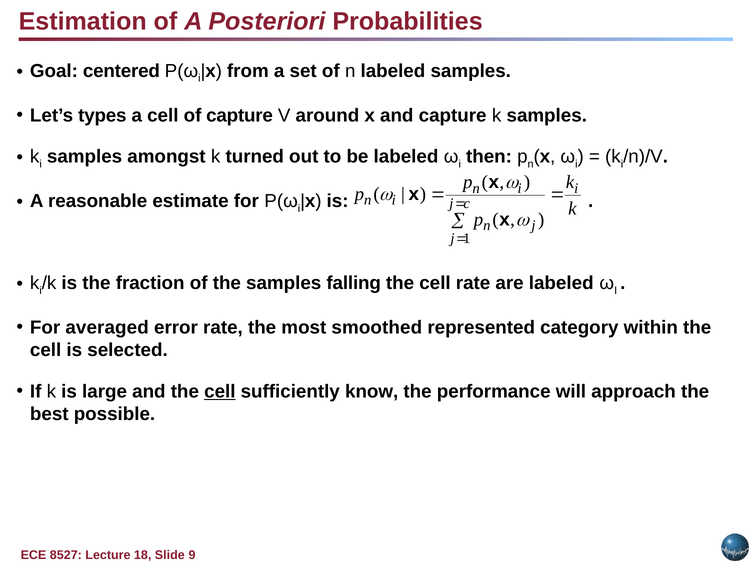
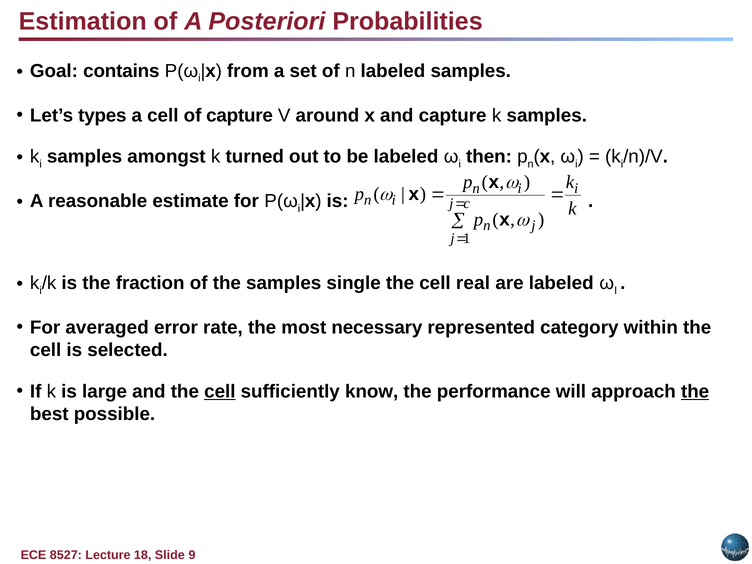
centered: centered -> contains
falling: falling -> single
cell rate: rate -> real
smoothed: smoothed -> necessary
the at (695, 392) underline: none -> present
